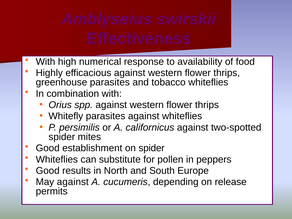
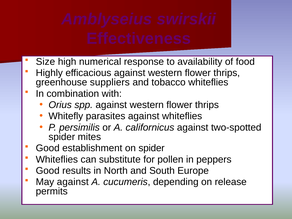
With at (46, 62): With -> Size
greenhouse parasites: parasites -> suppliers
